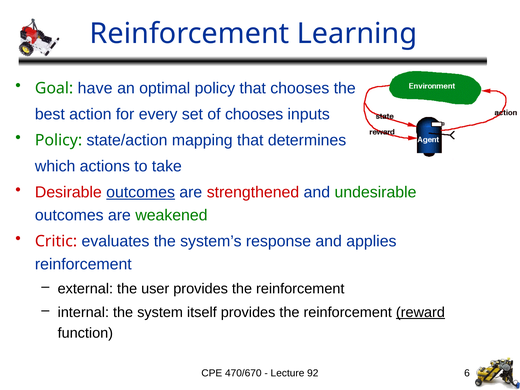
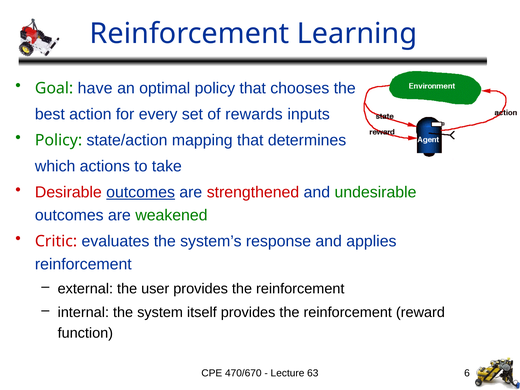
of chooses: chooses -> rewards
reward underline: present -> none
92: 92 -> 63
